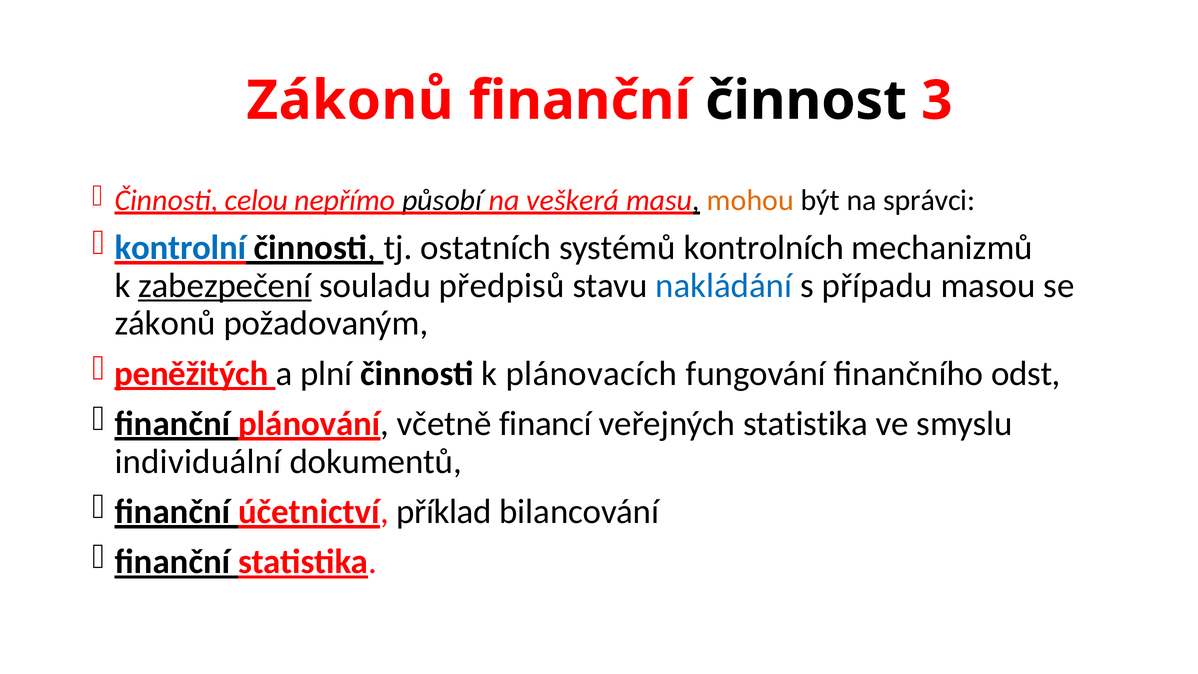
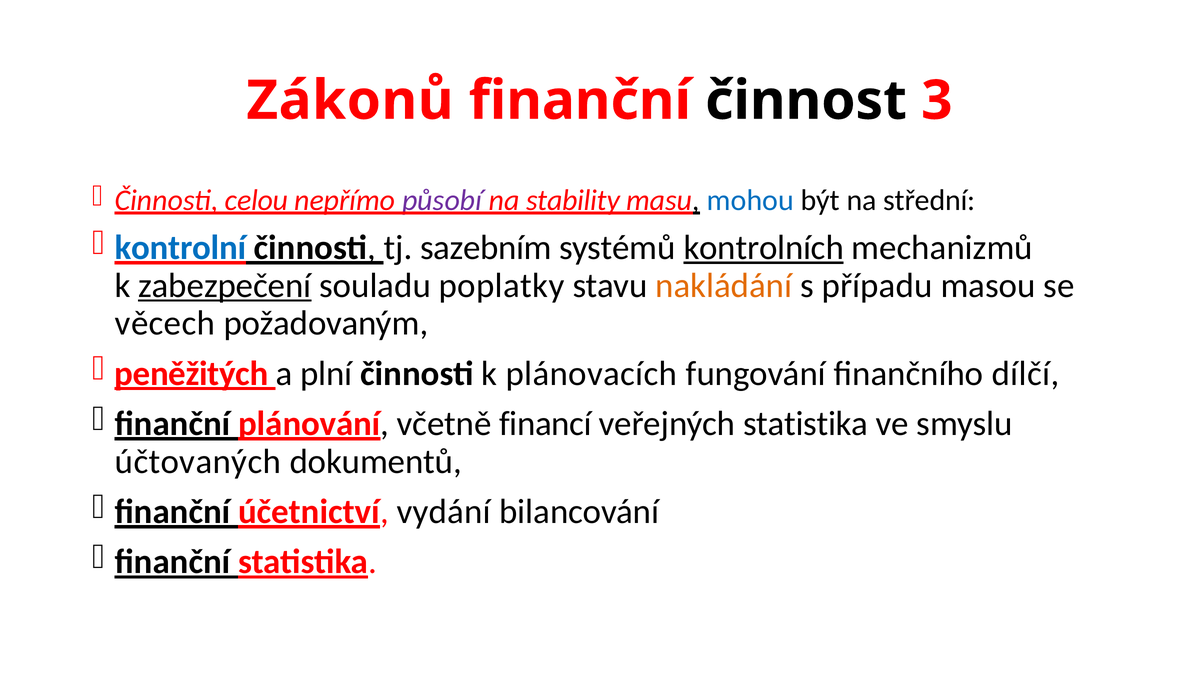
působí colour: black -> purple
veškerá: veškerá -> stability
mohou colour: orange -> blue
správci: správci -> střední
ostatních: ostatních -> sazebním
kontrolních underline: none -> present
předpisů: předpisů -> poplatky
nakládání colour: blue -> orange
zákonů at (165, 323): zákonů -> věcech
odst: odst -> dílčí
individuální: individuální -> účtovaných
příklad: příklad -> vydání
